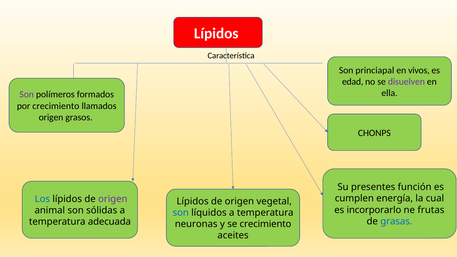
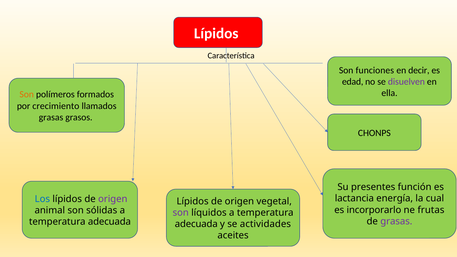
princiapal: princiapal -> funciones
vivos: vivos -> decir
Son at (27, 94) colour: purple -> orange
origen at (51, 117): origen -> grasas
cumplen: cumplen -> lactancia
son at (181, 213) colour: blue -> purple
grasas at (396, 221) colour: blue -> purple
neuronas at (196, 224): neuronas -> adecuada
se crecimiento: crecimiento -> actividades
